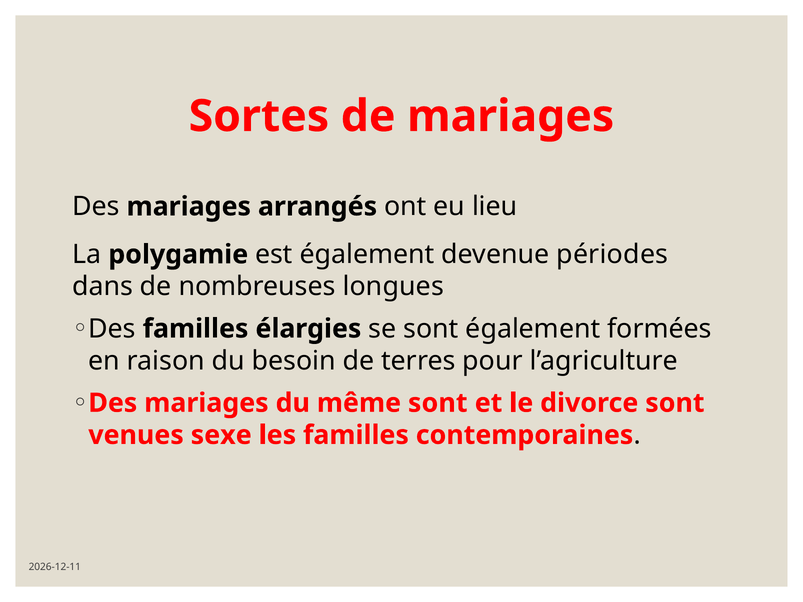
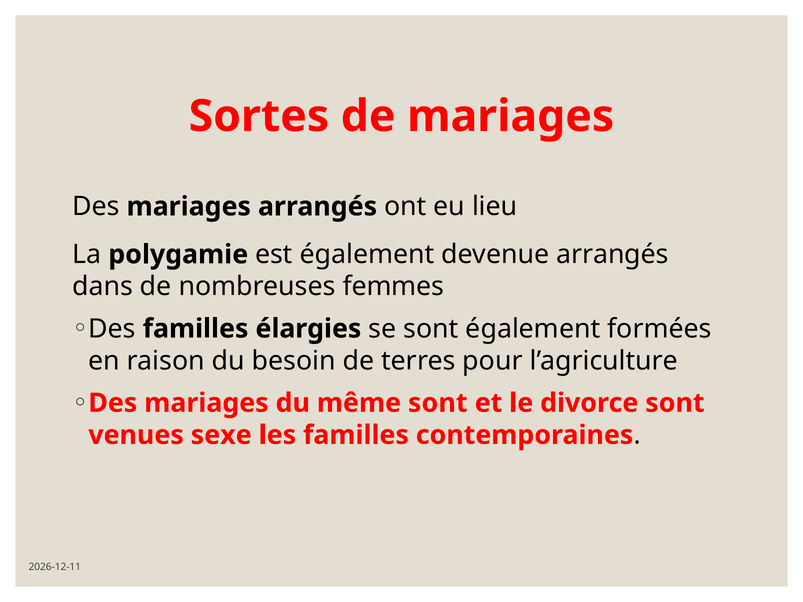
devenue périodes: périodes -> arrangés
longues: longues -> femmes
